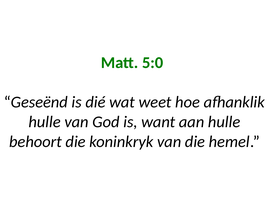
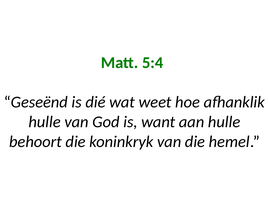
5:0: 5:0 -> 5:4
